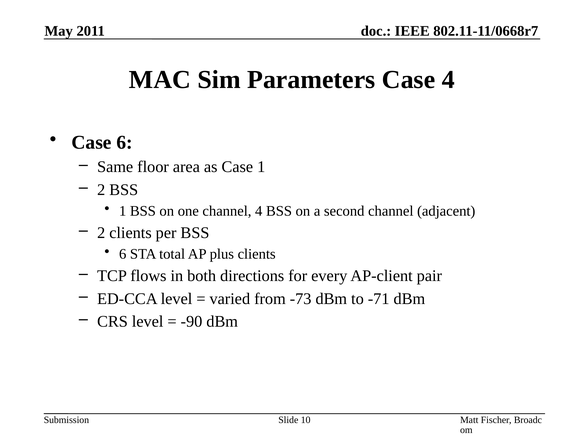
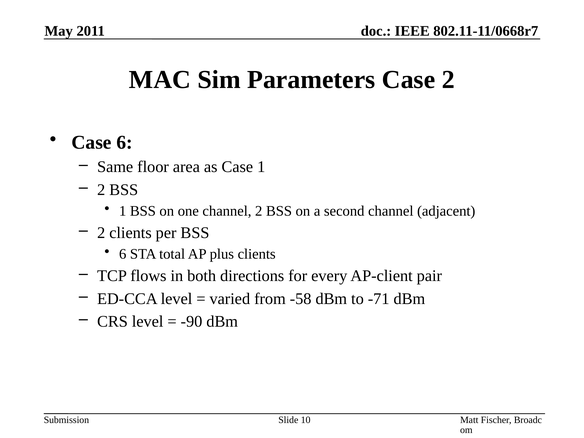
Case 4: 4 -> 2
channel 4: 4 -> 2
-73: -73 -> -58
